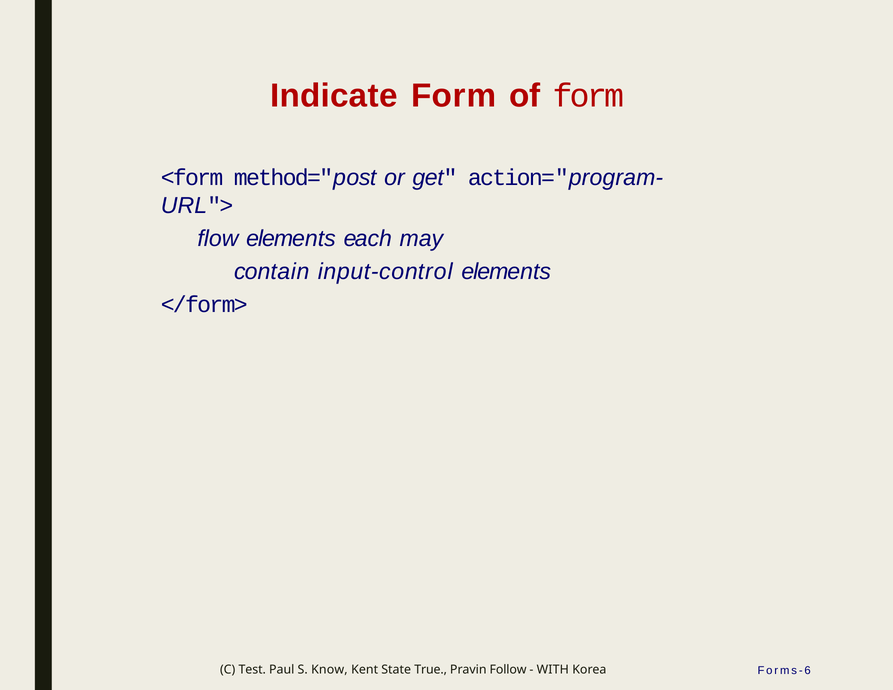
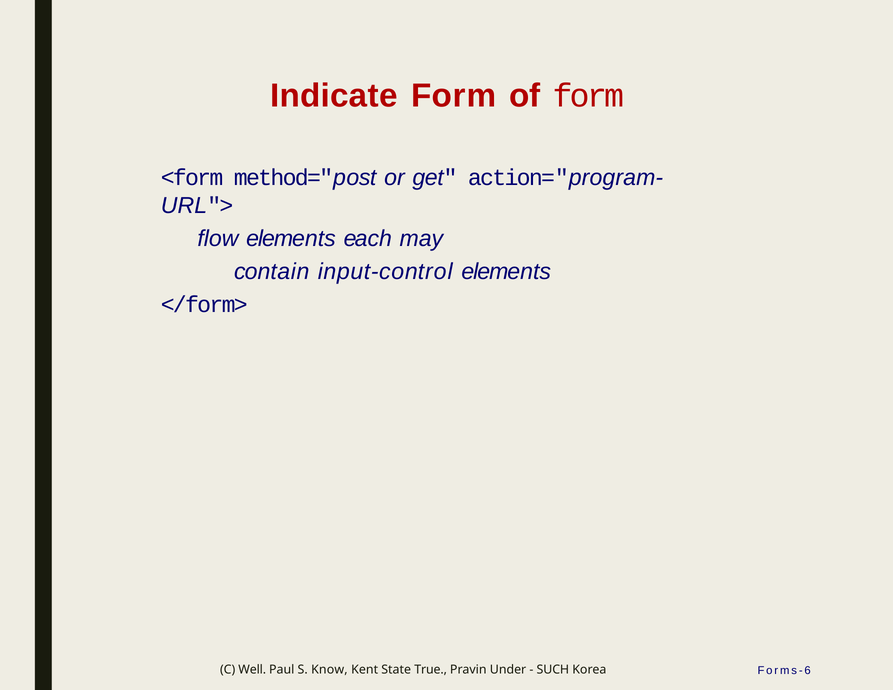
Test: Test -> Well
Follow: Follow -> Under
WITH: WITH -> SUCH
